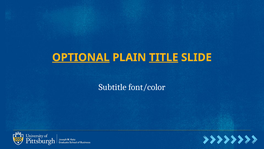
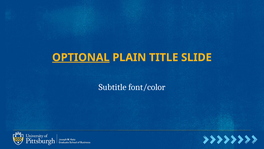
TITLE underline: present -> none
